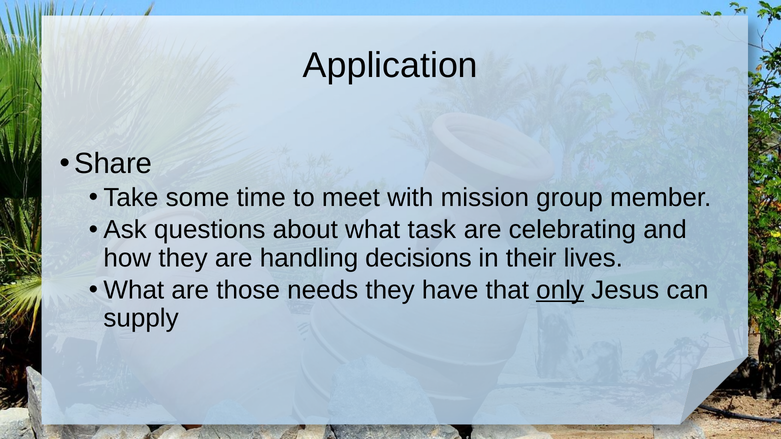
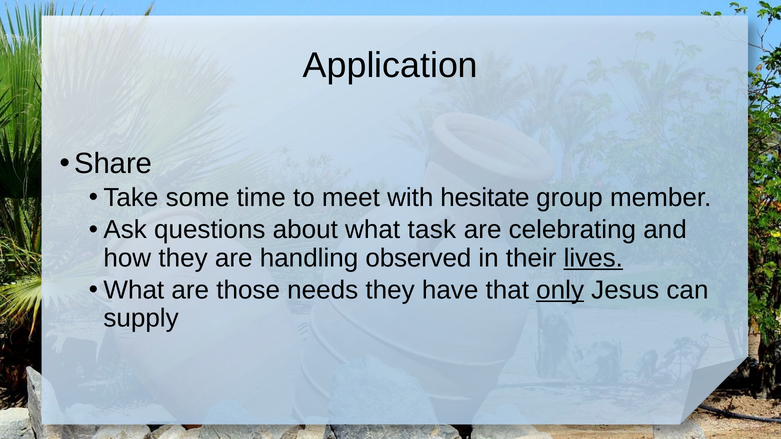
mission: mission -> hesitate
decisions: decisions -> observed
lives underline: none -> present
